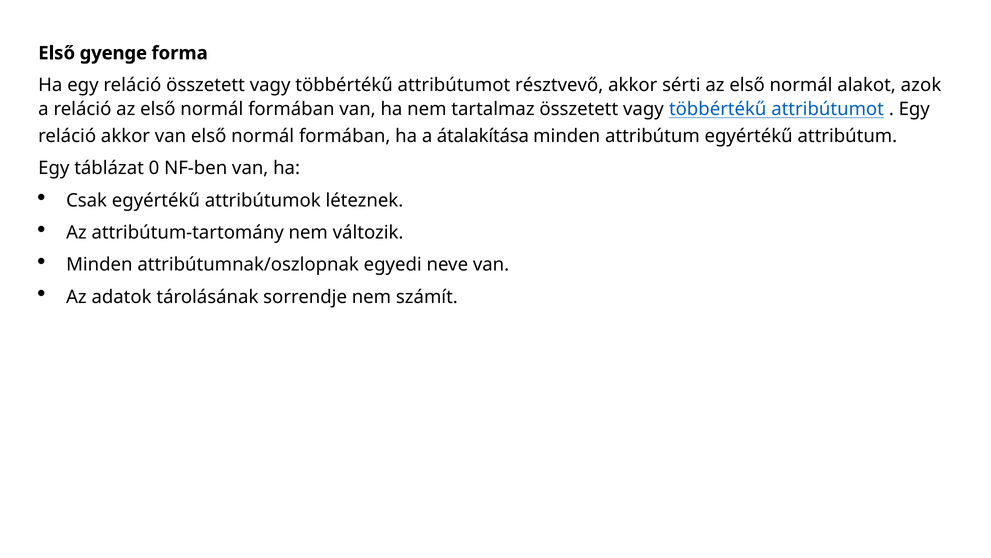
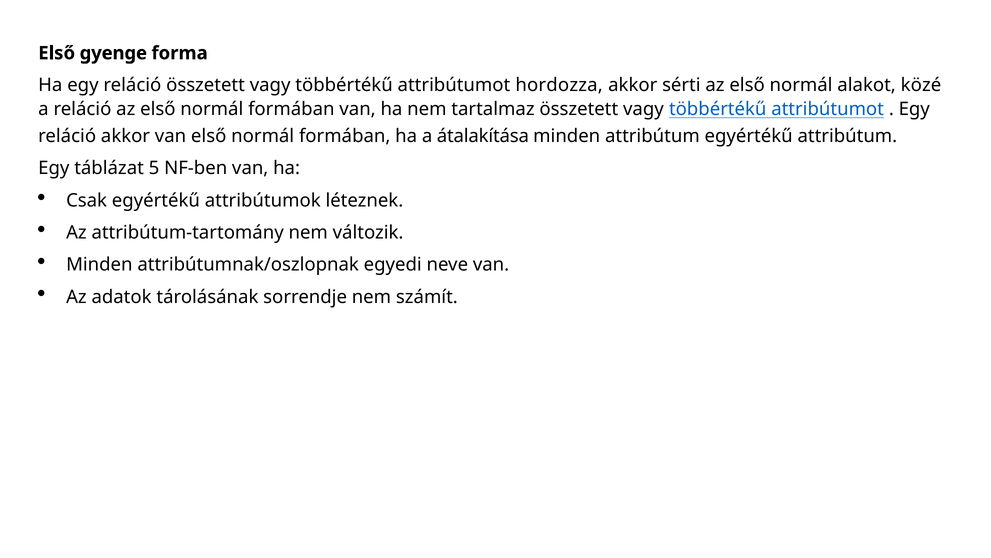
résztvevő: résztvevő -> hordozza
azok: azok -> közé
0: 0 -> 5
